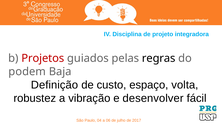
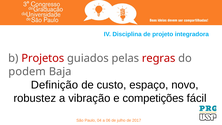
regras colour: black -> red
volta: volta -> novo
desenvolver: desenvolver -> competições
